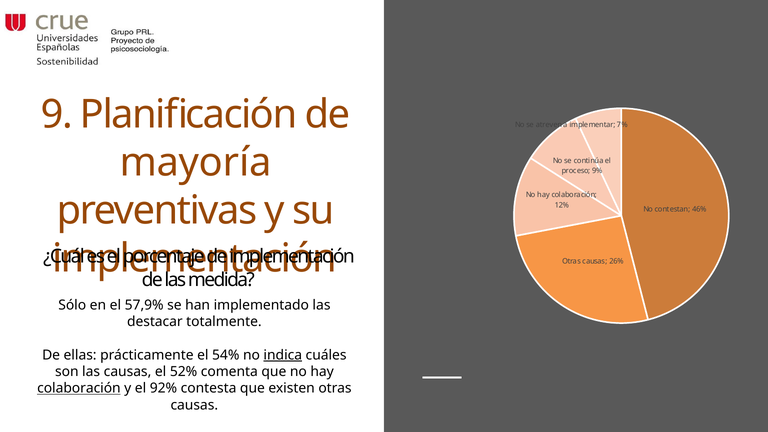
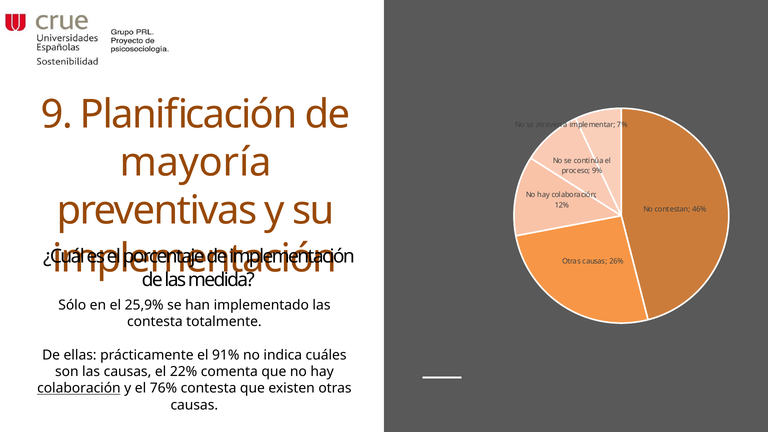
57,9%: 57,9% -> 25,9%
destacar at (155, 322): destacar -> contesta
54%: 54% -> 91%
indica underline: present -> none
52%: 52% -> 22%
92%: 92% -> 76%
